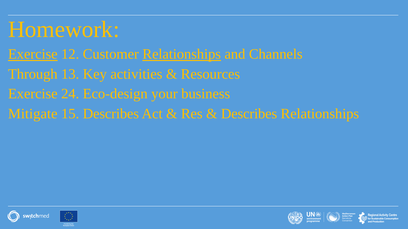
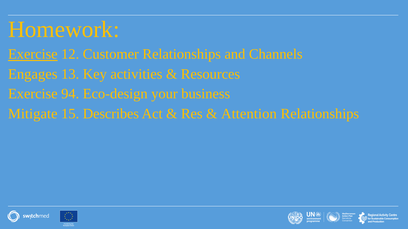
Relationships at (182, 54) underline: present -> none
Through: Through -> Engages
24: 24 -> 94
Describes at (249, 114): Describes -> Attention
